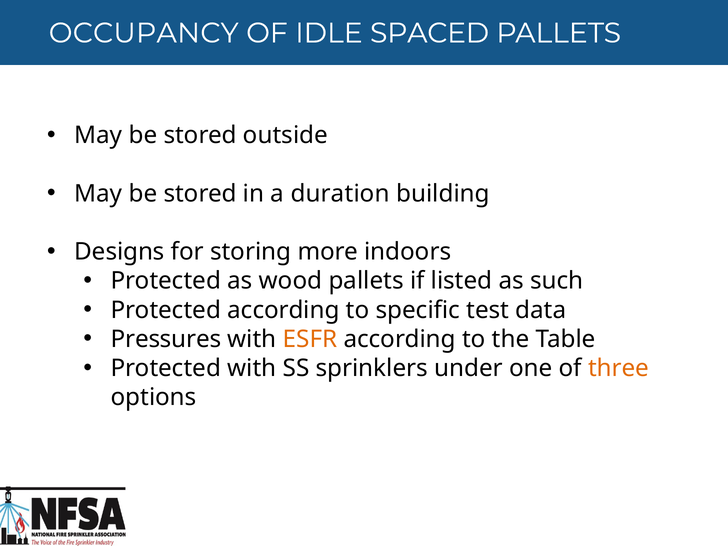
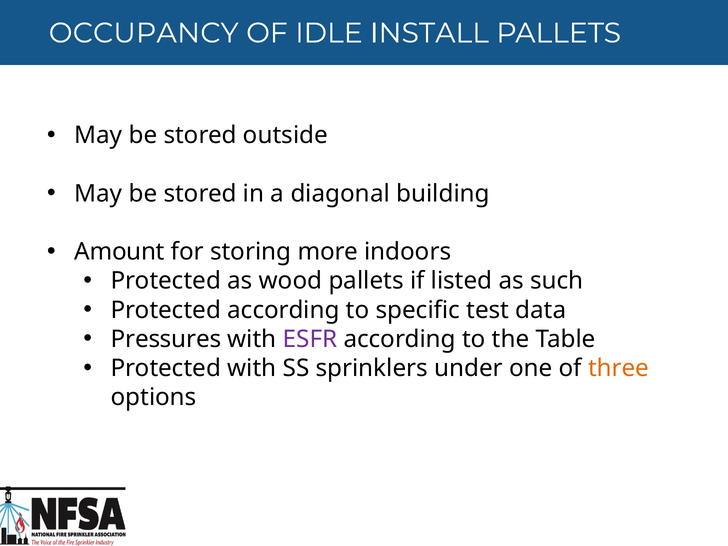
SPACED: SPACED -> INSTALL
duration: duration -> diagonal
Designs: Designs -> Amount
ESFR colour: orange -> purple
